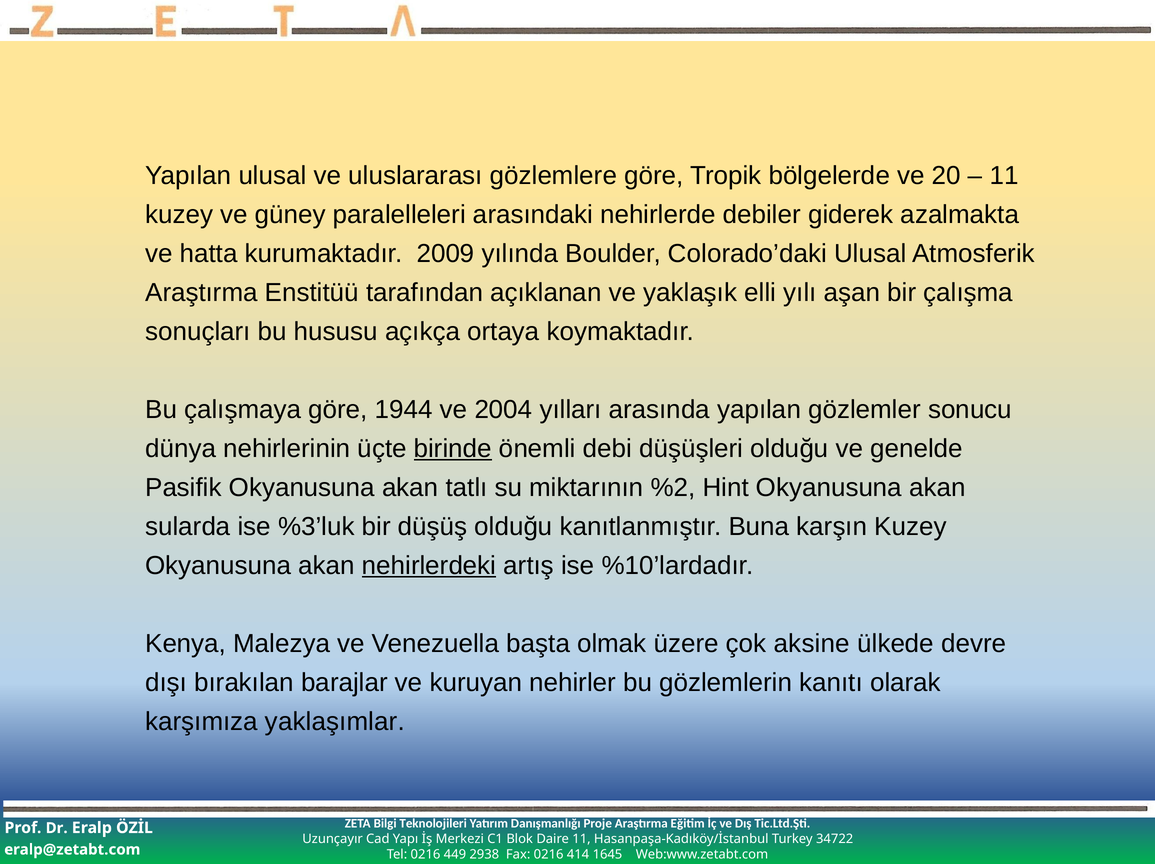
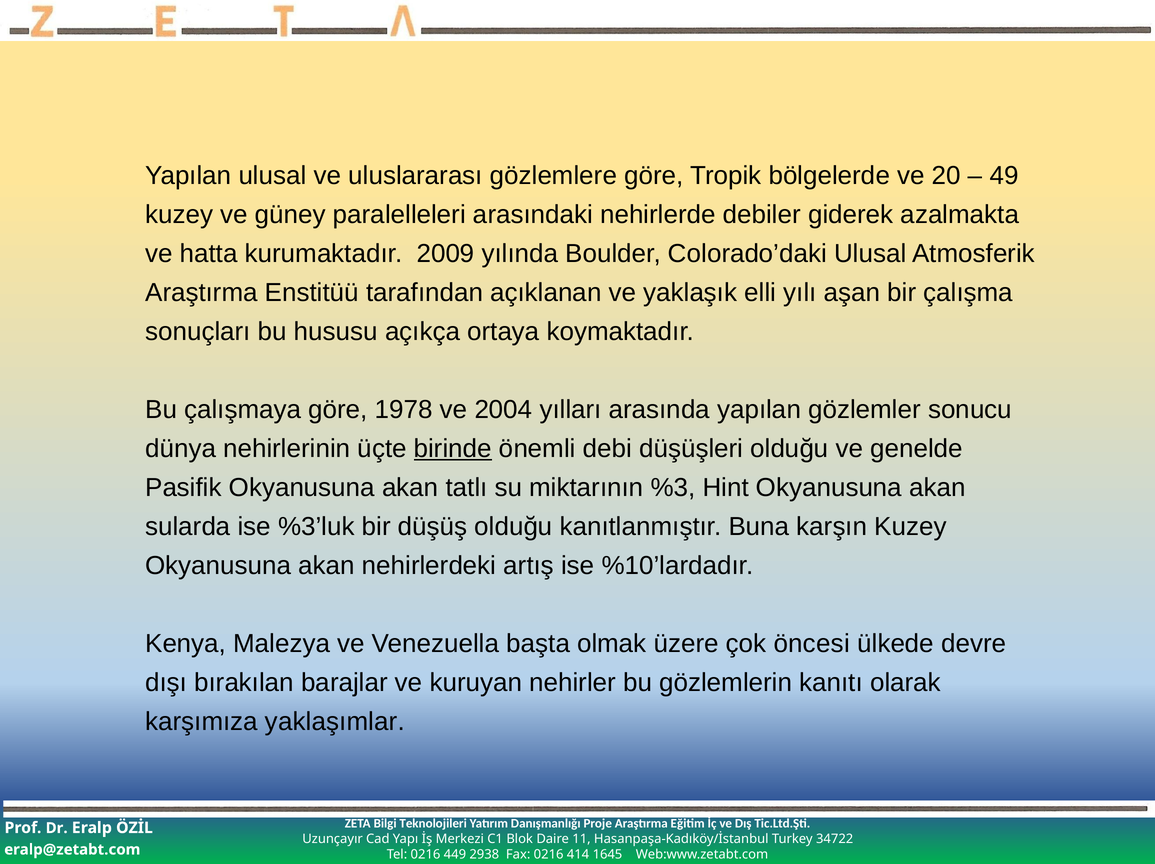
11 at (1004, 175): 11 -> 49
1944: 1944 -> 1978
%2: %2 -> %3
nehirlerdeki underline: present -> none
aksine: aksine -> öncesi
